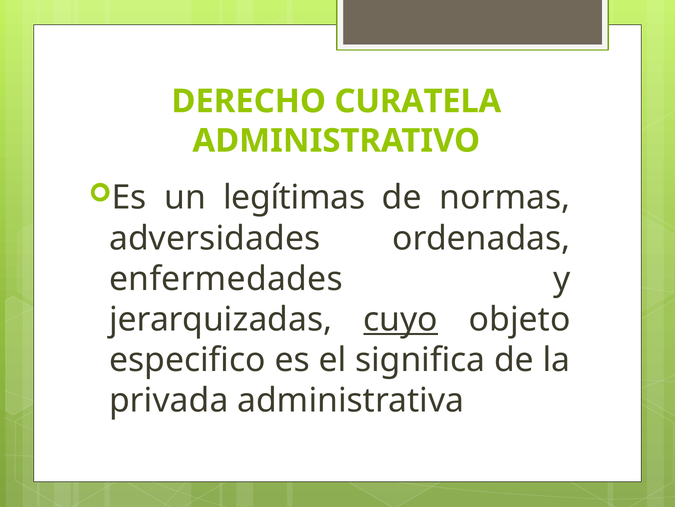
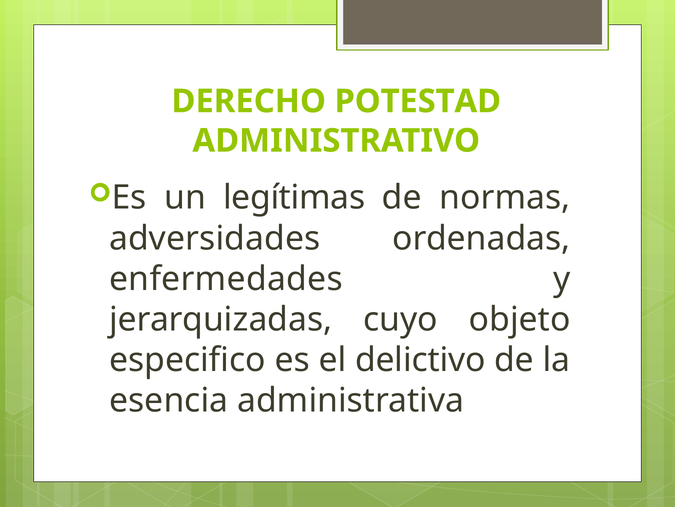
CURATELA: CURATELA -> POTESTAD
cuyo underline: present -> none
significa: significa -> delictivo
privada: privada -> esencia
